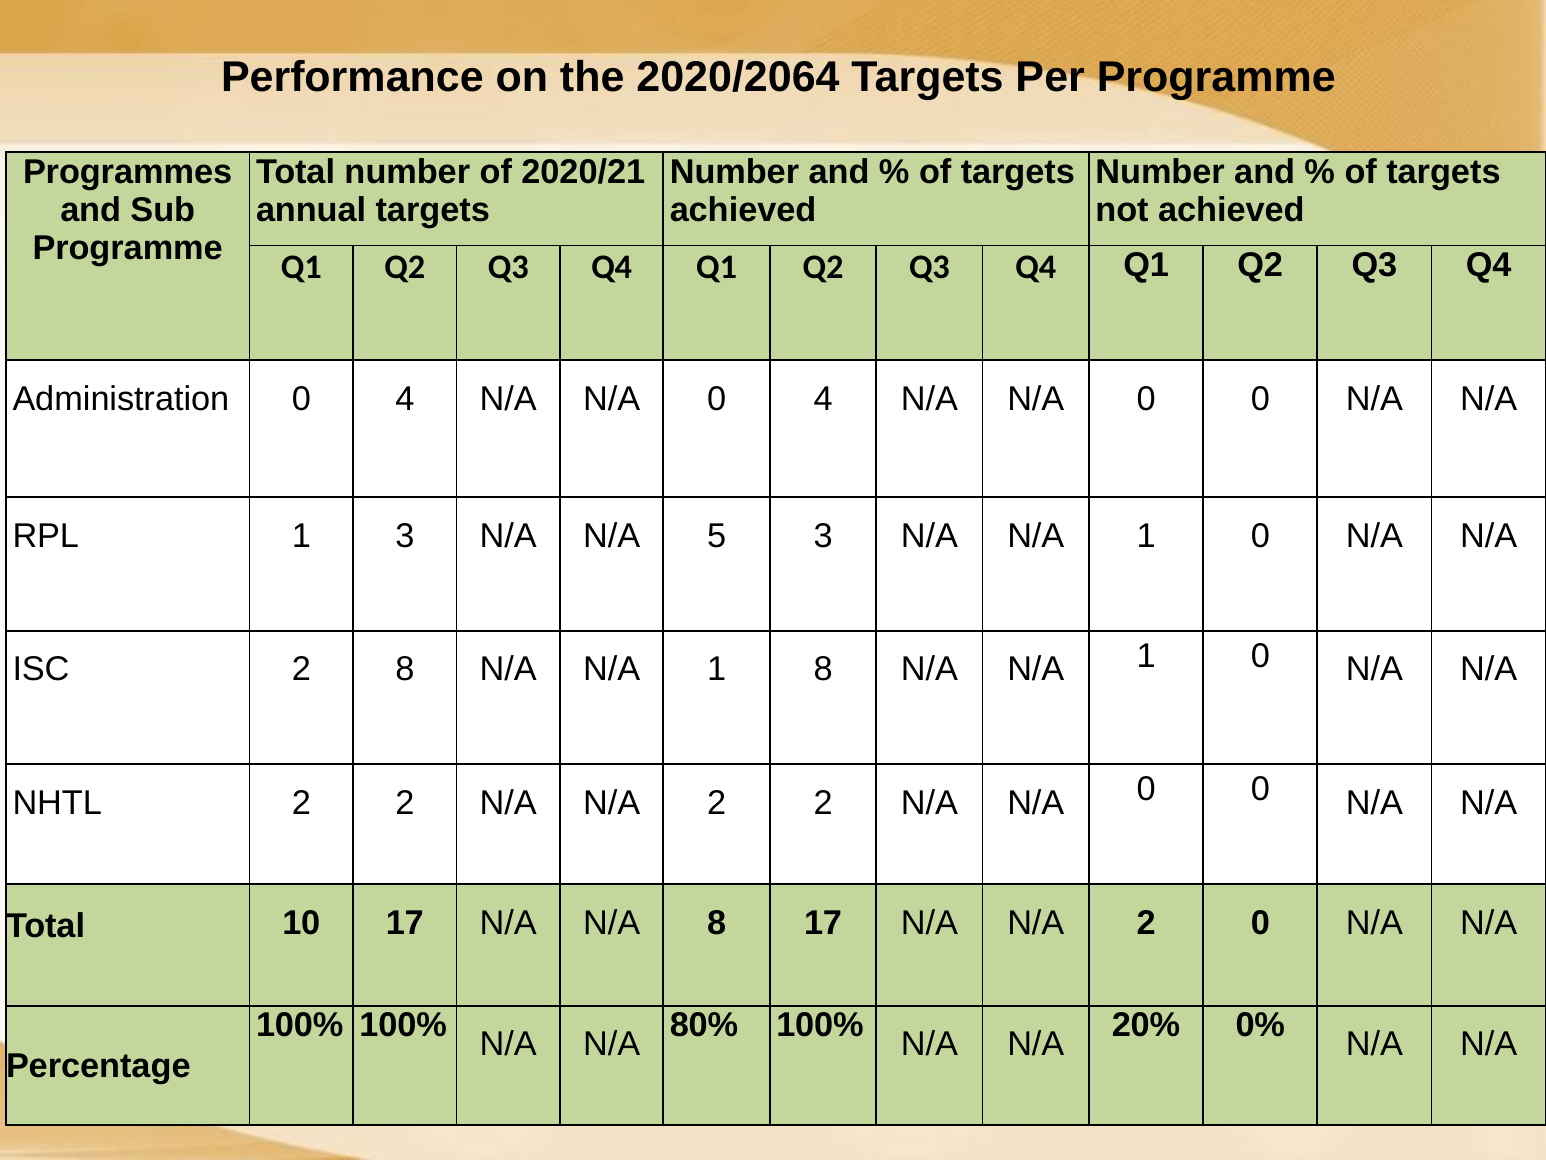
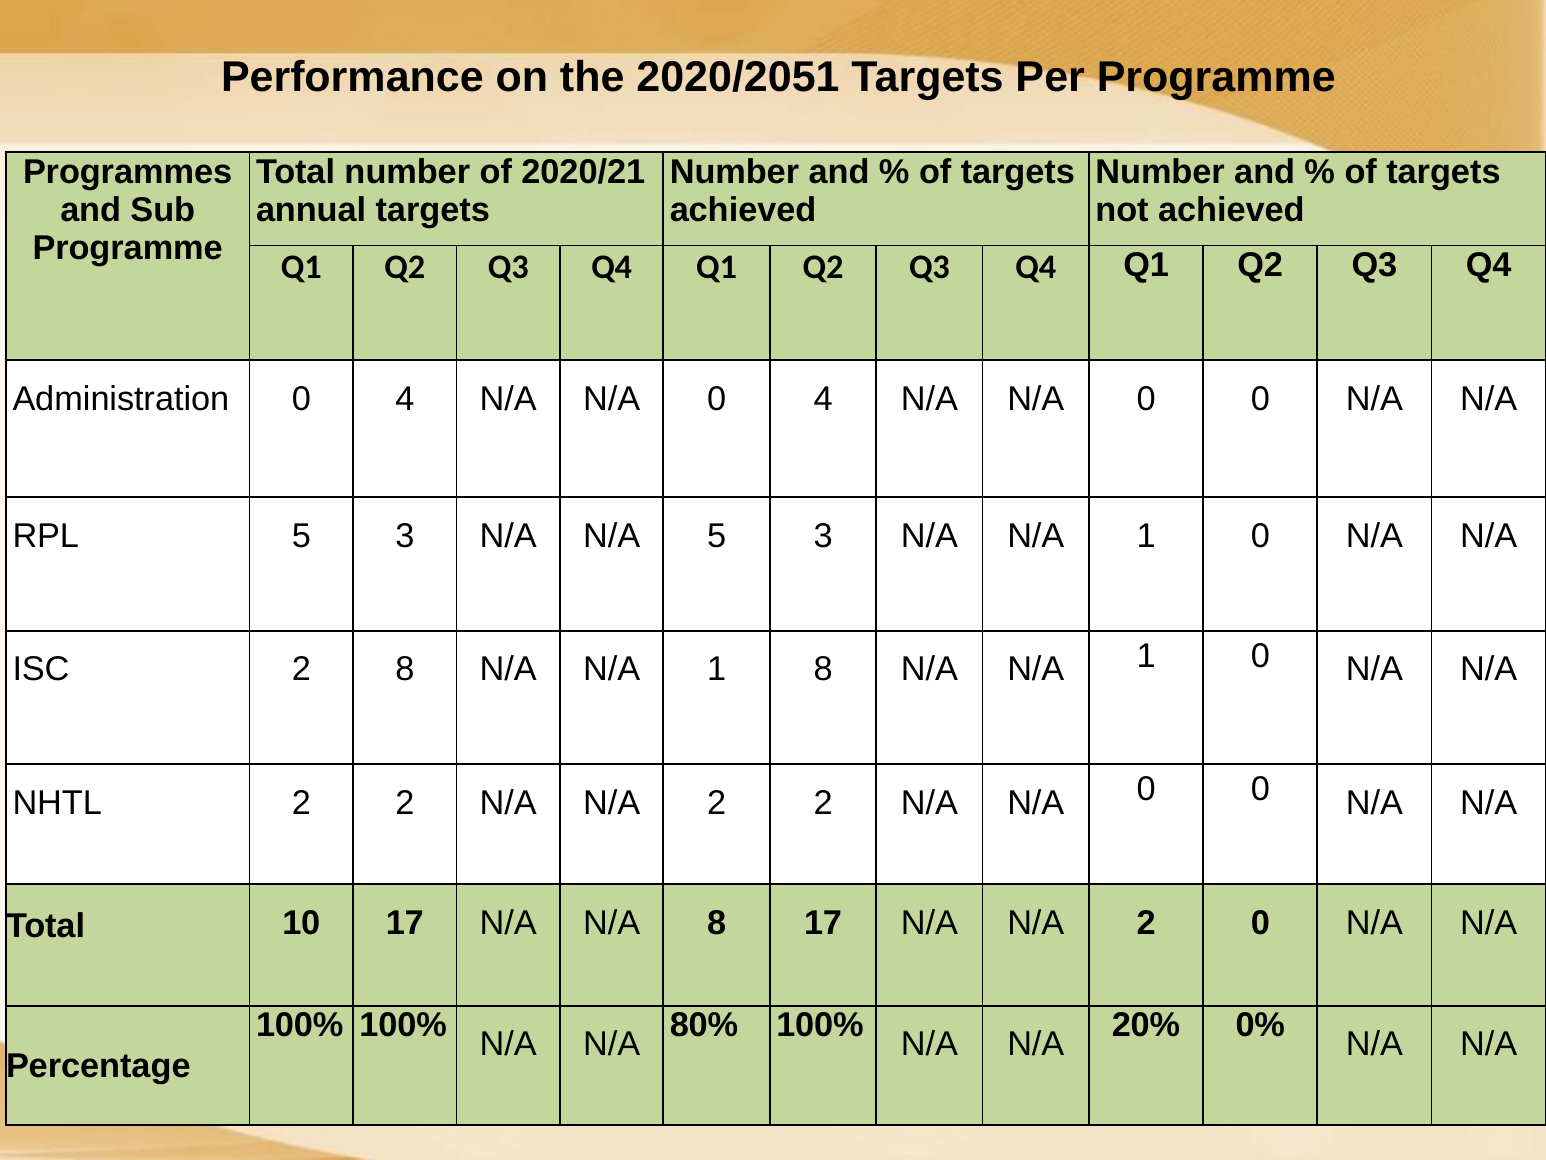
2020/2064: 2020/2064 -> 2020/2051
RPL 1: 1 -> 5
